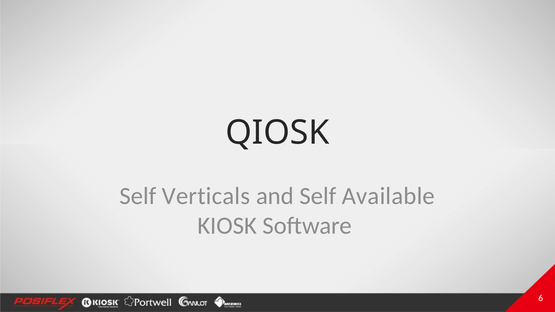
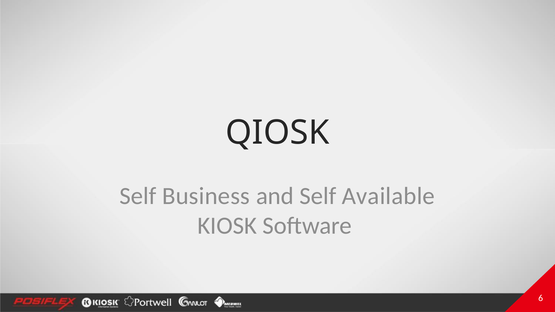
Verticals: Verticals -> Business
